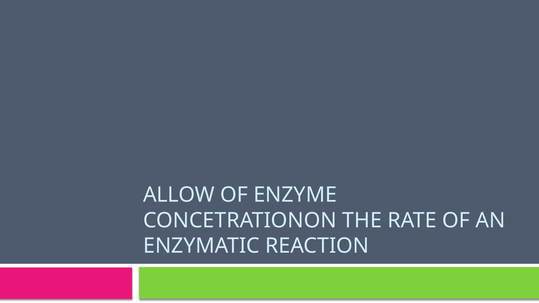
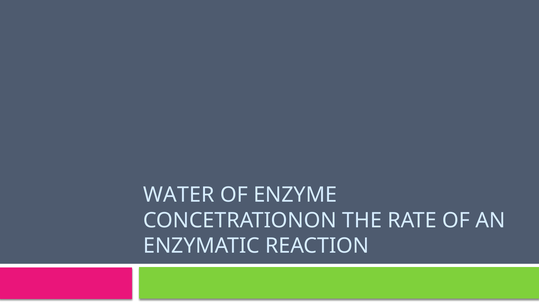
ALLOW: ALLOW -> WATER
